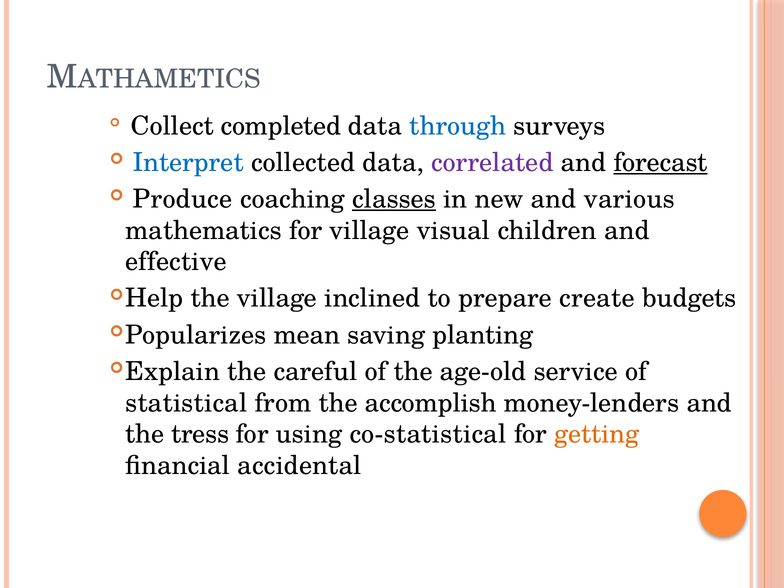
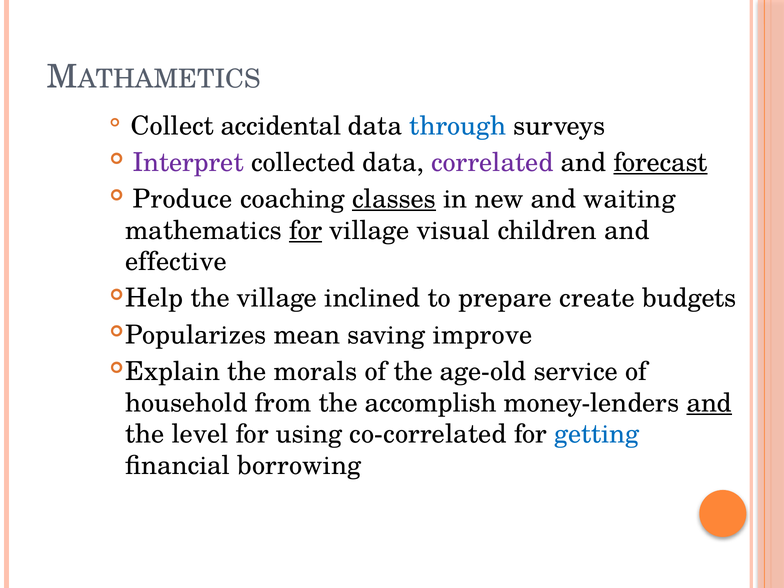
completed: completed -> accidental
Interpret colour: blue -> purple
various: various -> waiting
for at (306, 230) underline: none -> present
planting: planting -> improve
careful: careful -> morals
statistical: statistical -> household
and at (709, 403) underline: none -> present
tress: tress -> level
co-statistical: co-statistical -> co-correlated
getting colour: orange -> blue
accidental: accidental -> borrowing
